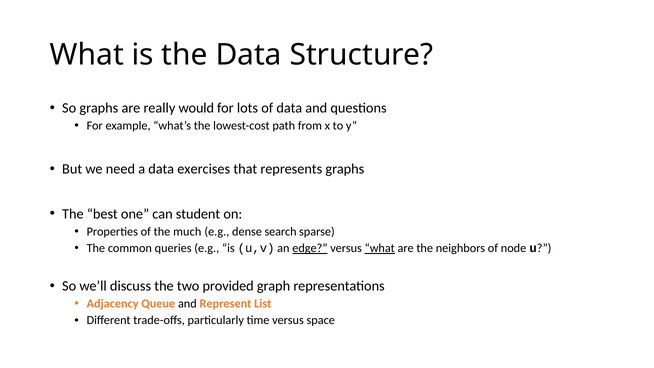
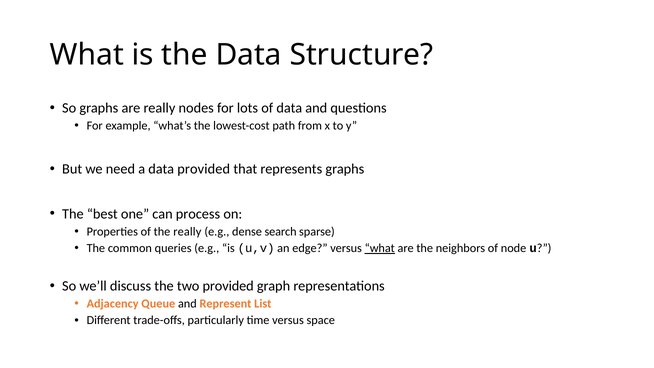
would: would -> nodes
data exercises: exercises -> provided
student: student -> process
the much: much -> really
edge underline: present -> none
